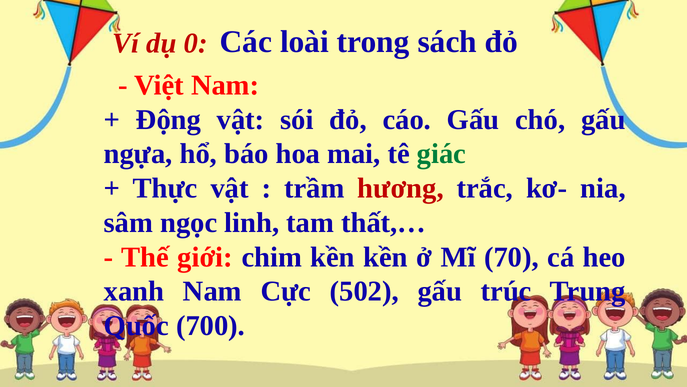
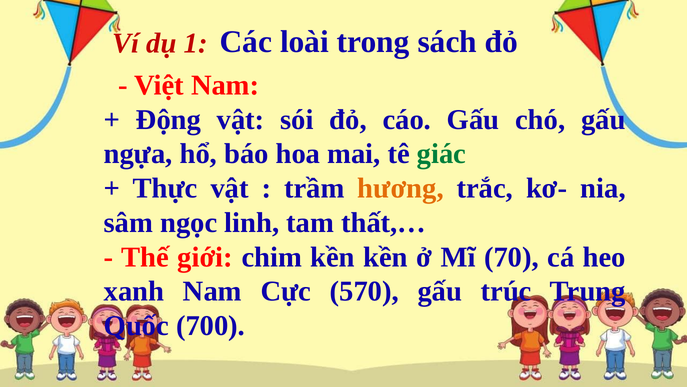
0: 0 -> 1
hương colour: red -> orange
502: 502 -> 570
